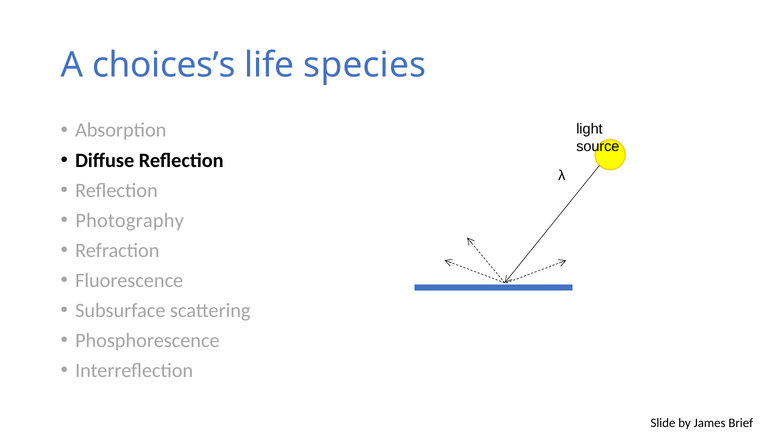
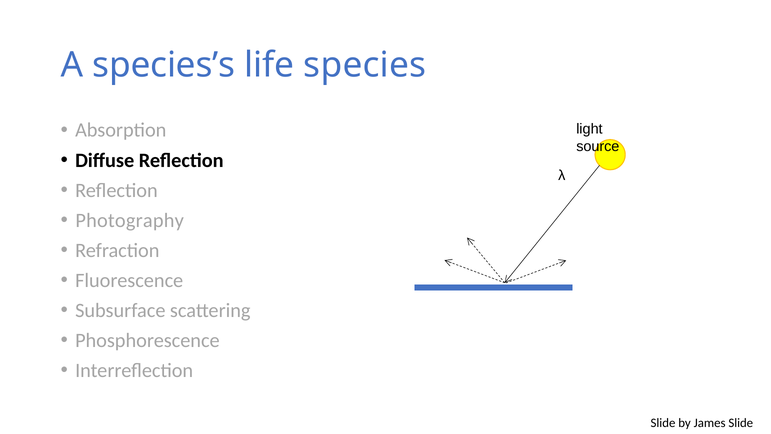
choices’s: choices’s -> species’s
James Brief: Brief -> Slide
